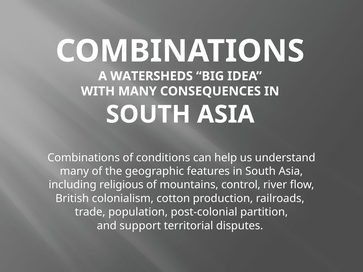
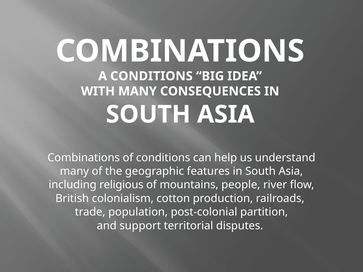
A WATERSHEDS: WATERSHEDS -> CONDITIONS
control: control -> people
